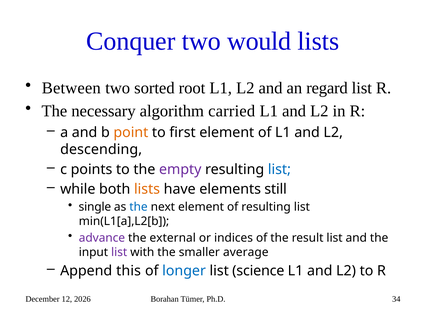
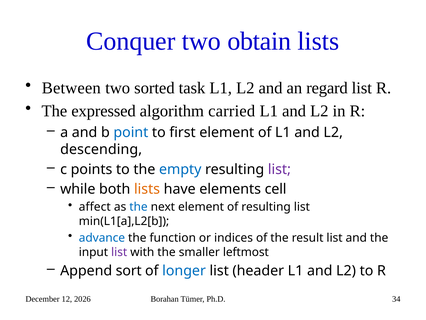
would: would -> obtain
root: root -> task
necessary: necessary -> expressed
point colour: orange -> blue
empty colour: purple -> blue
list at (279, 169) colour: blue -> purple
still: still -> cell
single: single -> affect
advance colour: purple -> blue
external: external -> function
average: average -> leftmost
this: this -> sort
science: science -> header
